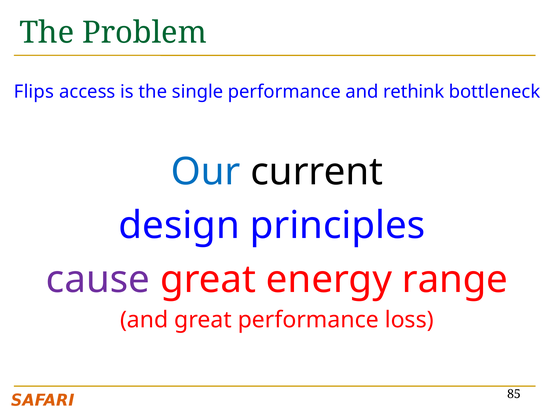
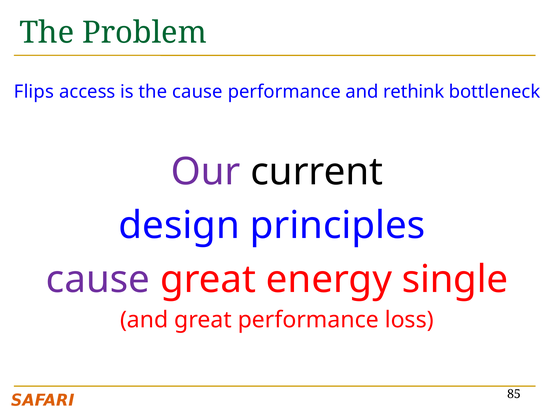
the single: single -> cause
Our colour: blue -> purple
range: range -> single
